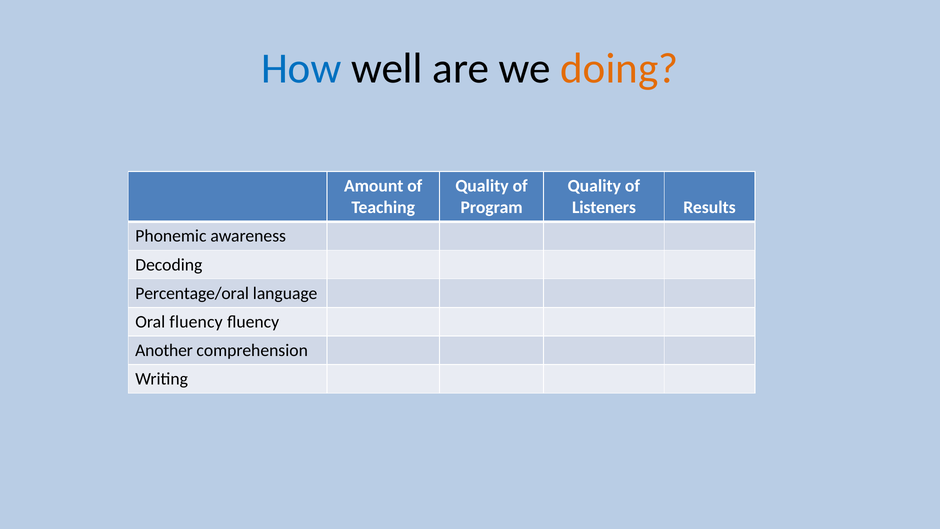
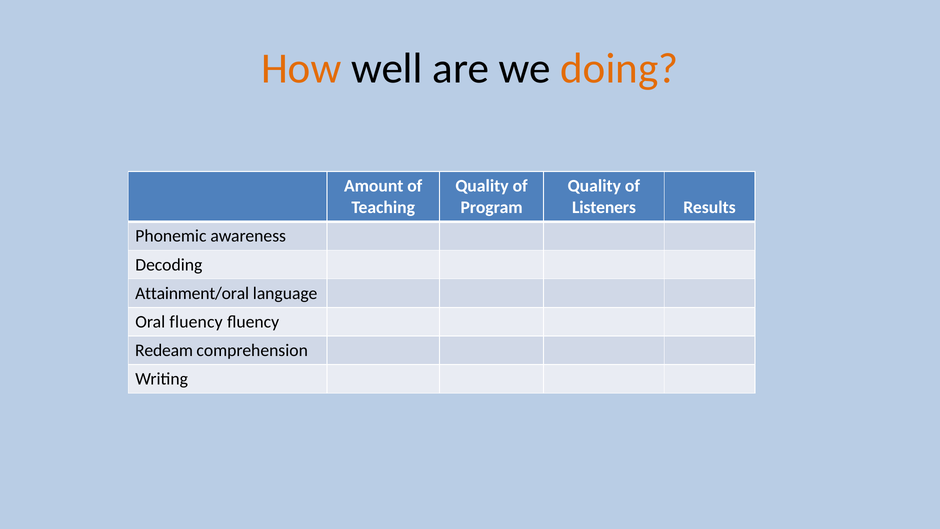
How colour: blue -> orange
Percentage/oral: Percentage/oral -> Attainment/oral
Another: Another -> Redeam
